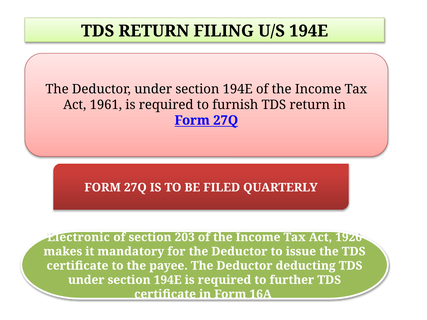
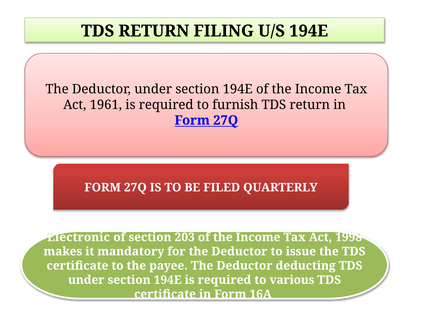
1926: 1926 -> 1998
further: further -> various
